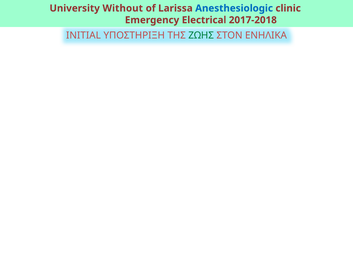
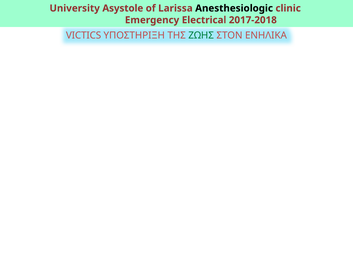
Without: Without -> Asystole
Anesthesiologic colour: blue -> black
INITIAL: INITIAL -> VICTICS
